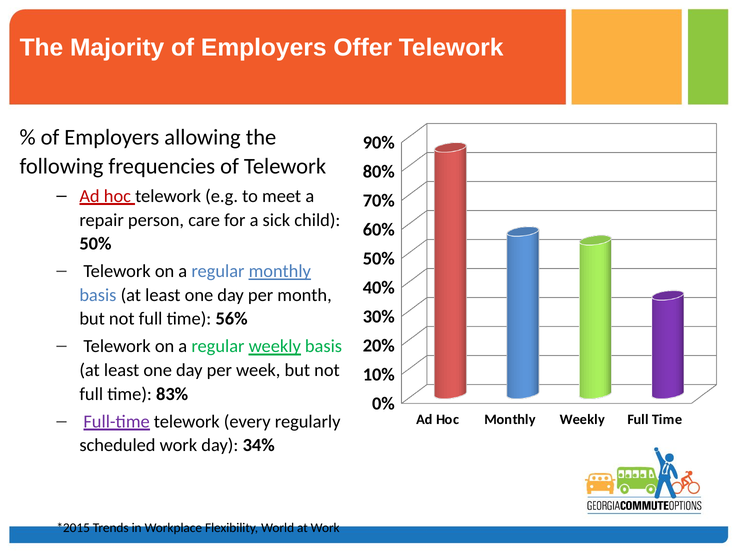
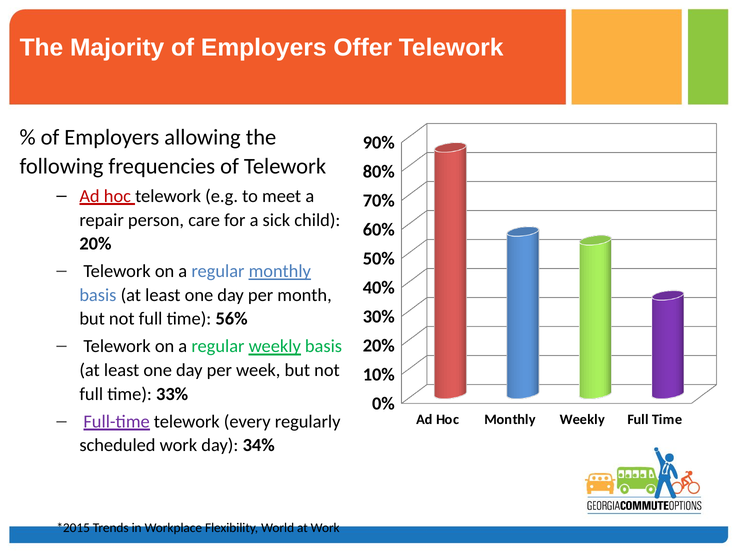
50% at (95, 244): 50% -> 20%
83%: 83% -> 33%
